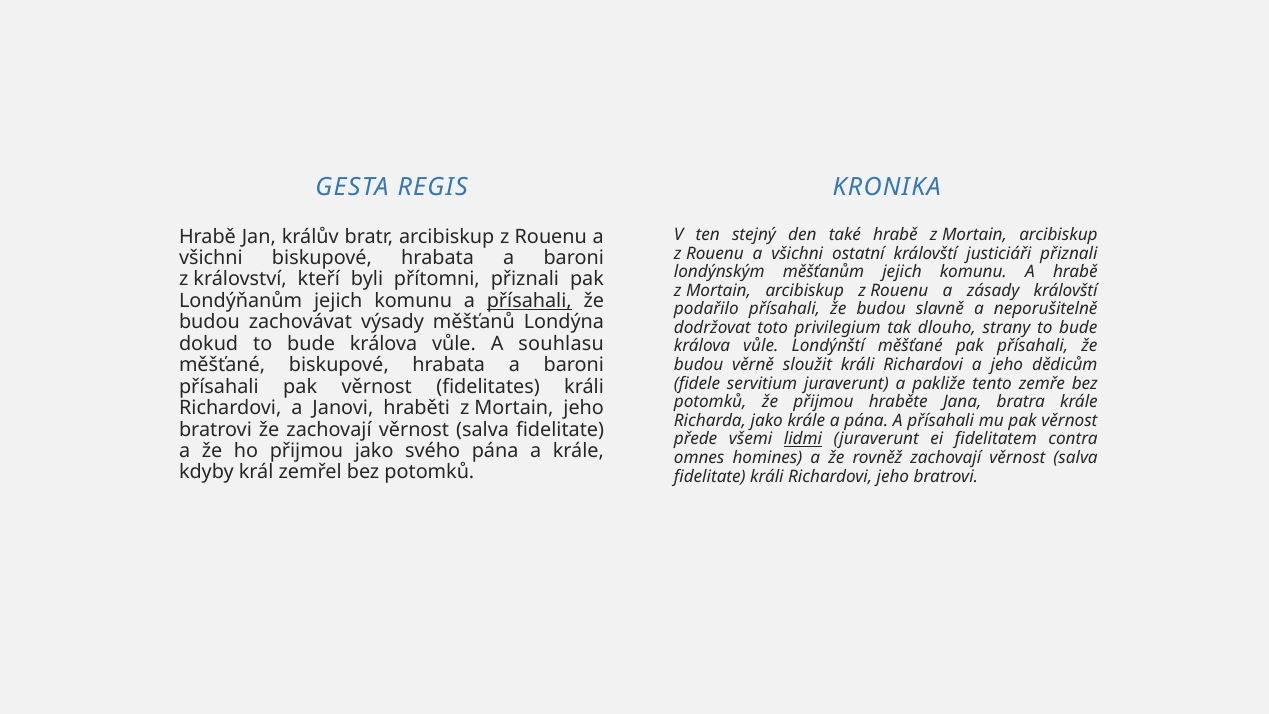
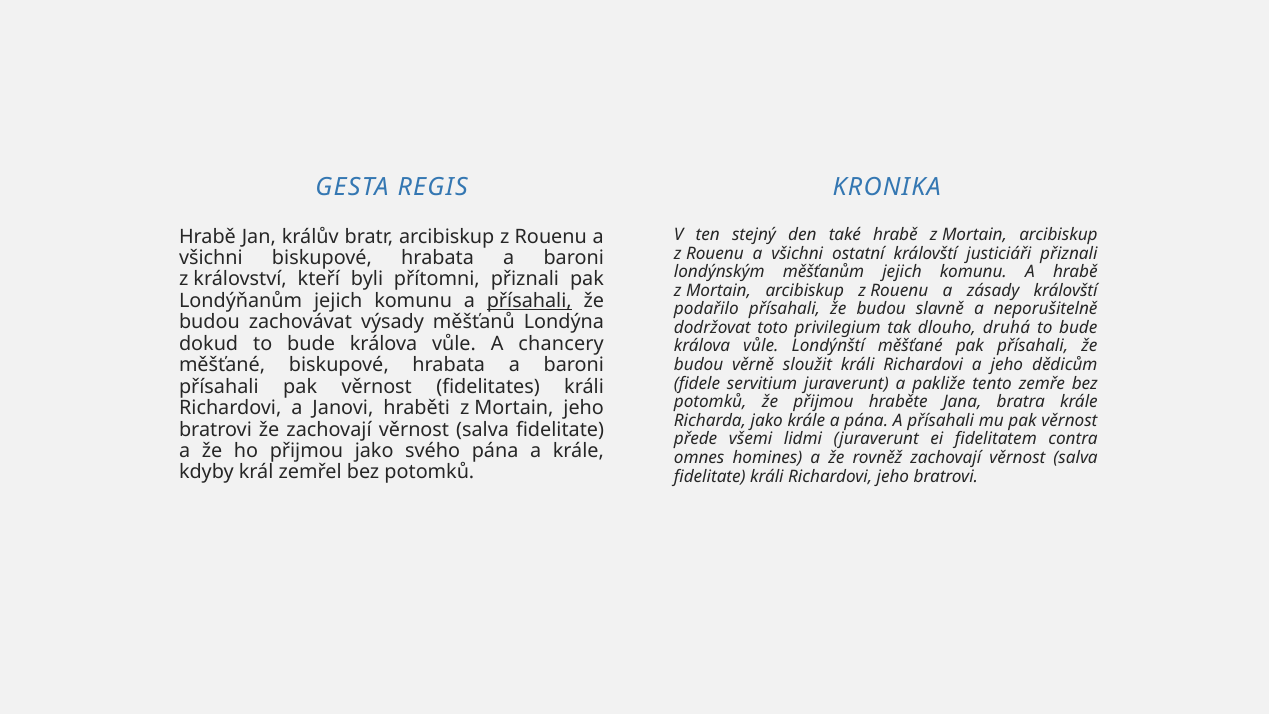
strany: strany -> druhá
souhlasu: souhlasu -> chancery
lidmi underline: present -> none
